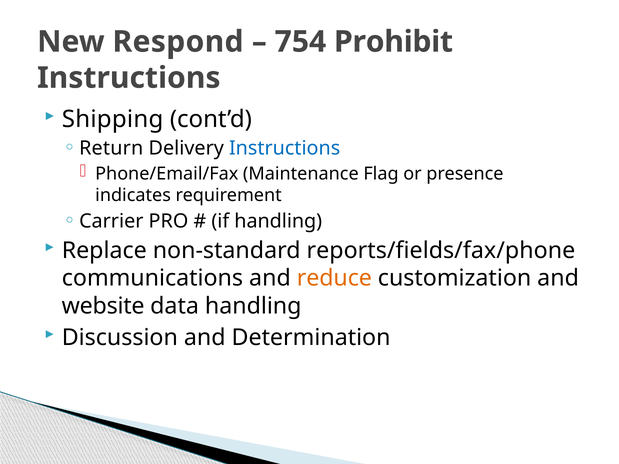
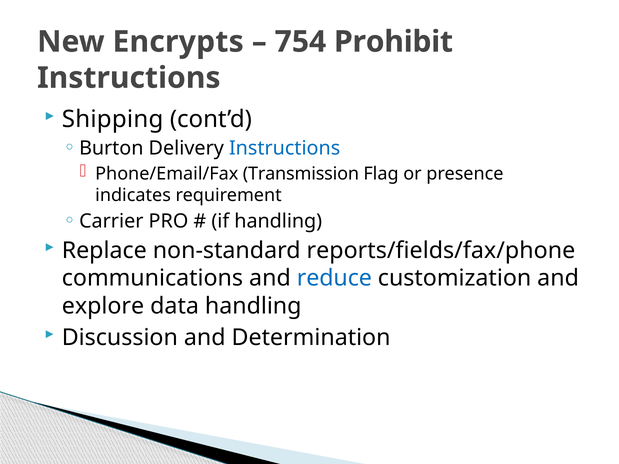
Respond: Respond -> Encrypts
Return: Return -> Burton
Maintenance: Maintenance -> Transmission
reduce colour: orange -> blue
website: website -> explore
